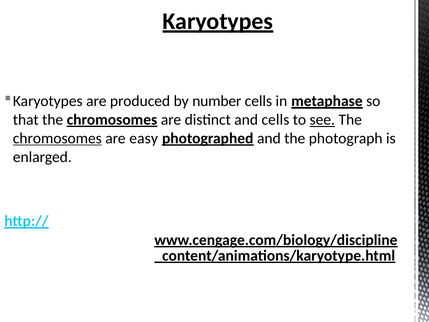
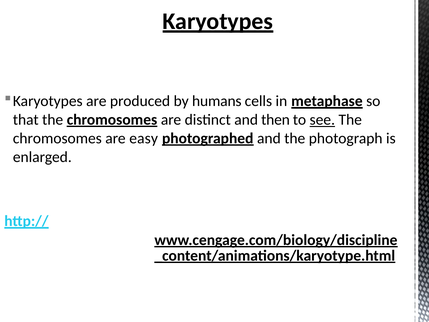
number: number -> humans
and cells: cells -> then
chromosomes at (57, 138) underline: present -> none
